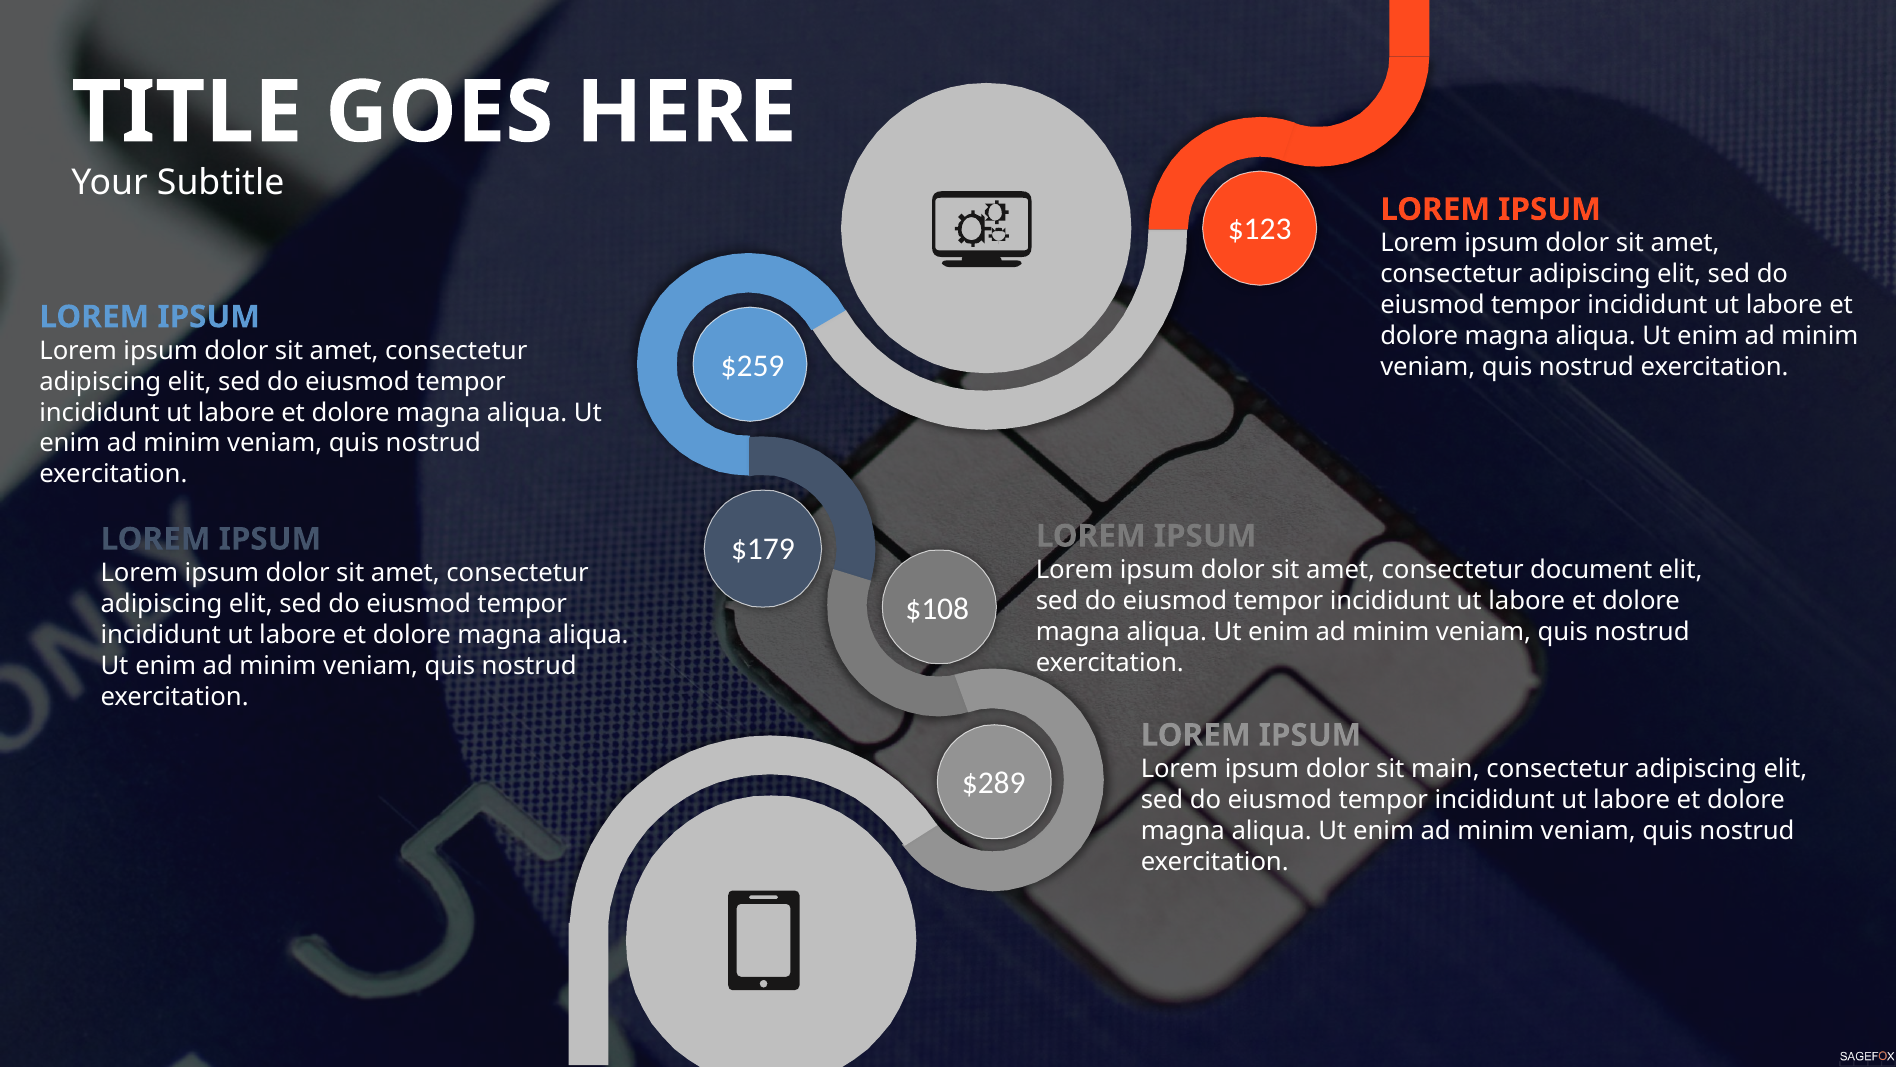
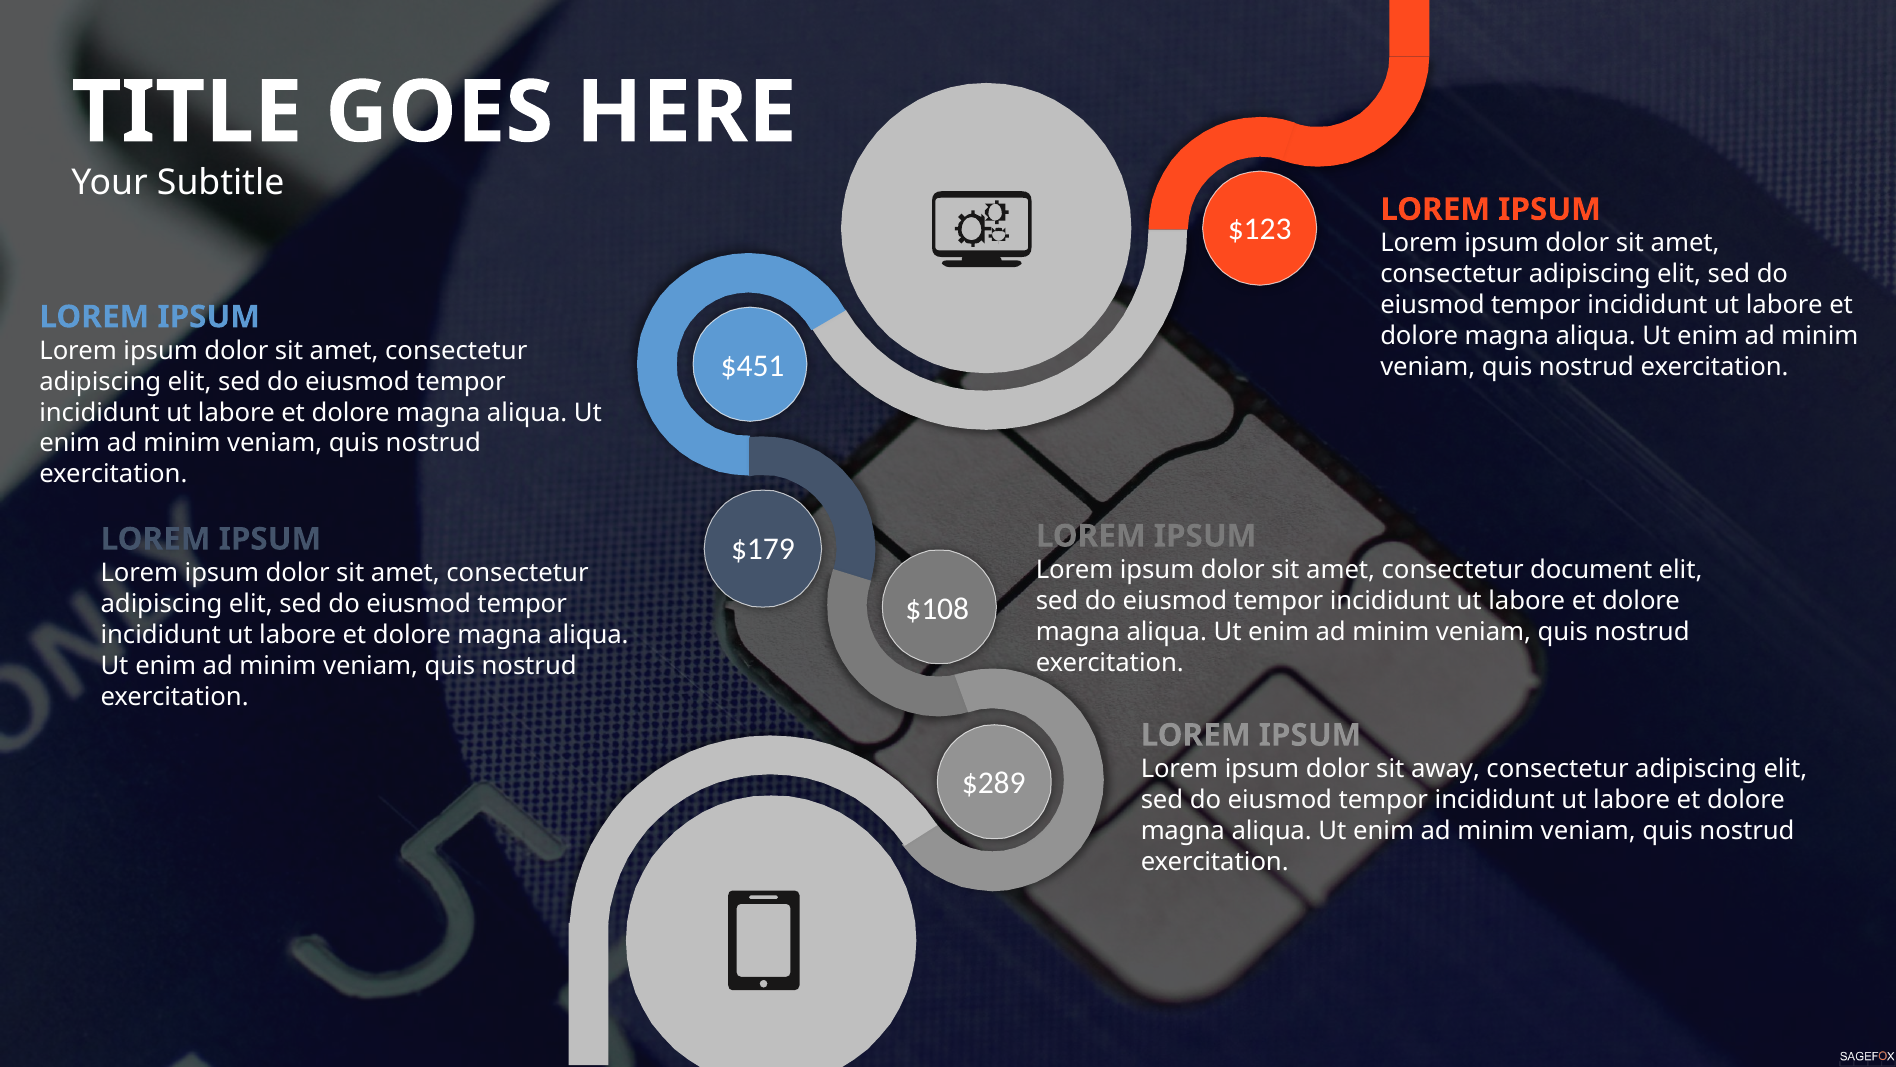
$259: $259 -> $451
main: main -> away
